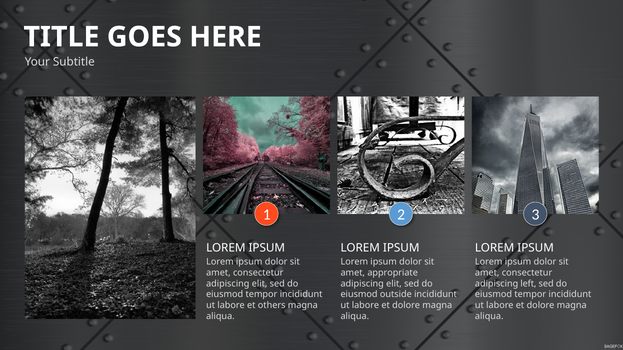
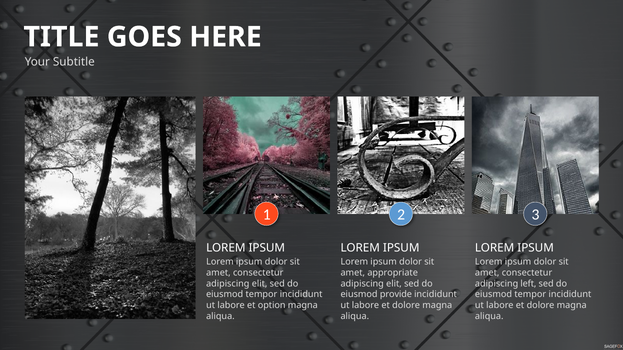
outside: outside -> provide
others: others -> option
